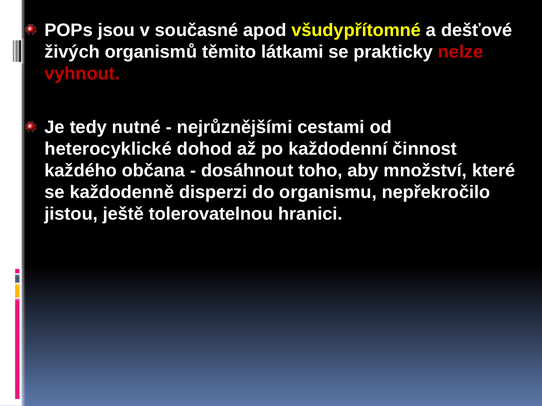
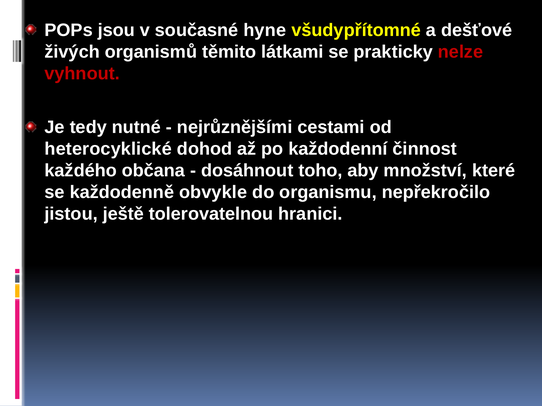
apod: apod -> hyne
disperzi: disperzi -> obvykle
